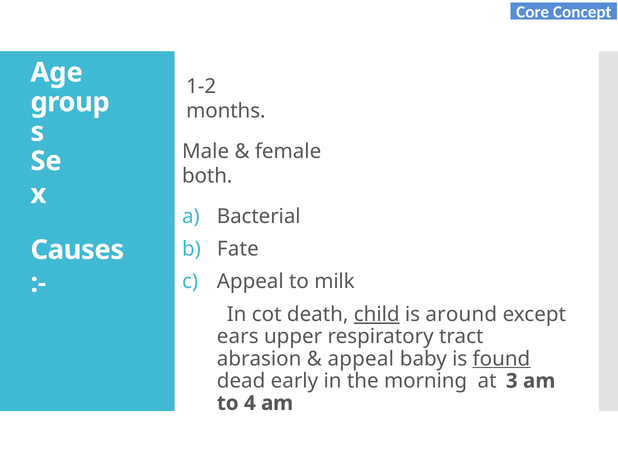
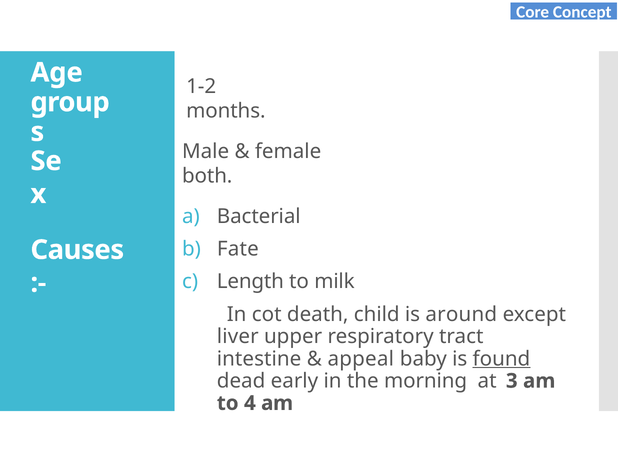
Appeal at (250, 282): Appeal -> Length
child underline: present -> none
ears: ears -> liver
abrasion: abrasion -> intestine
